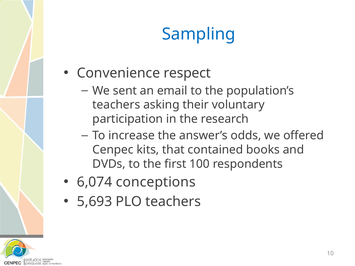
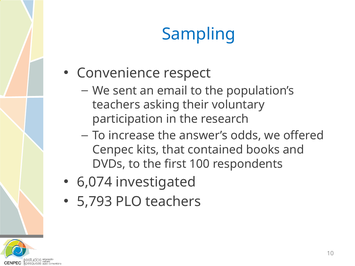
conceptions: conceptions -> investigated
5,693: 5,693 -> 5,793
